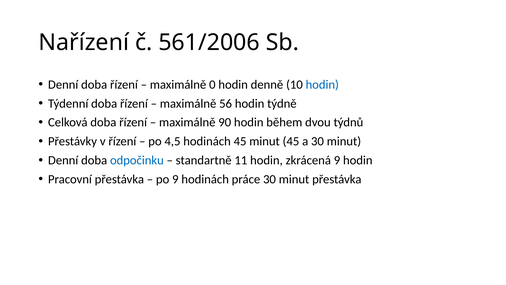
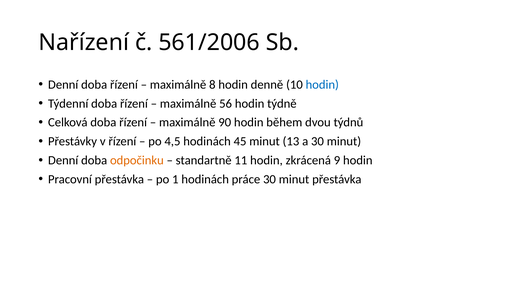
0: 0 -> 8
minut 45: 45 -> 13
odpočinku colour: blue -> orange
po 9: 9 -> 1
